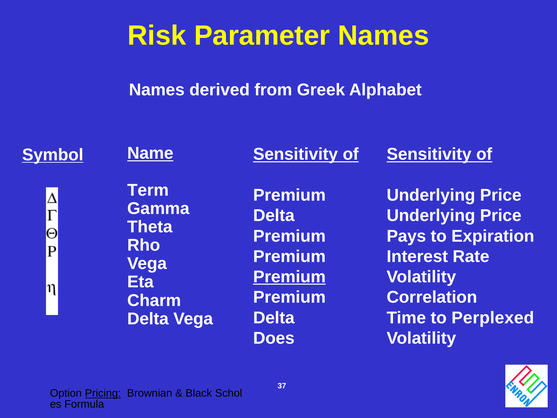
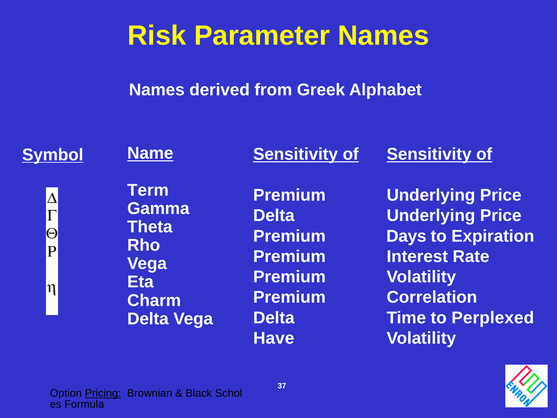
Pays: Pays -> Days
Premium at (289, 277) underline: present -> none
Does: Does -> Have
